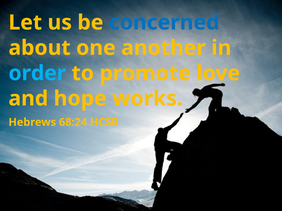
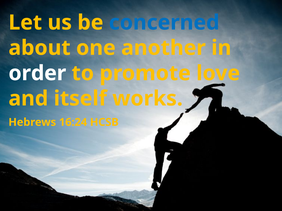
order colour: light blue -> white
hope: hope -> itself
68:24: 68:24 -> 16:24
